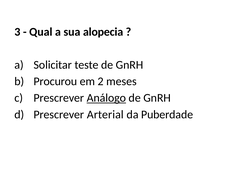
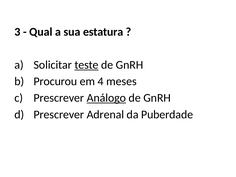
alopecia: alopecia -> estatura
teste underline: none -> present
2: 2 -> 4
Arterial: Arterial -> Adrenal
